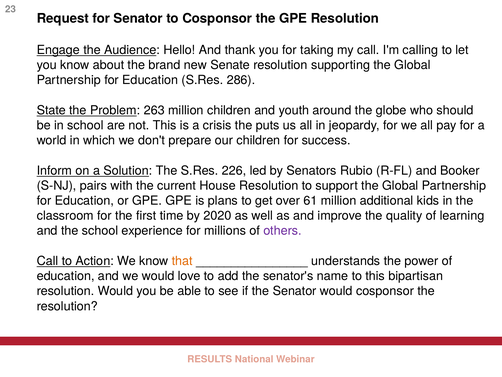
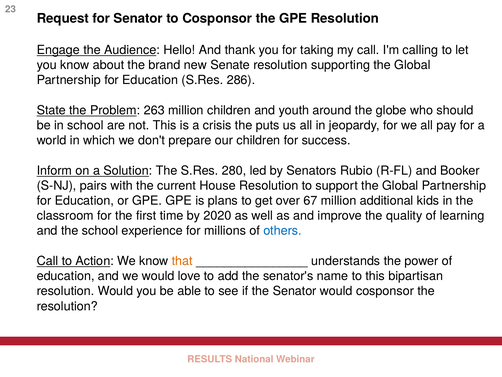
226: 226 -> 280
61: 61 -> 67
others colour: purple -> blue
